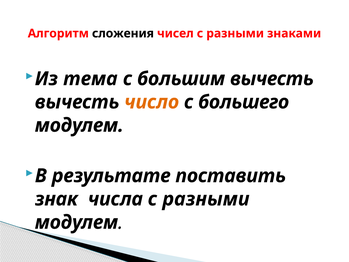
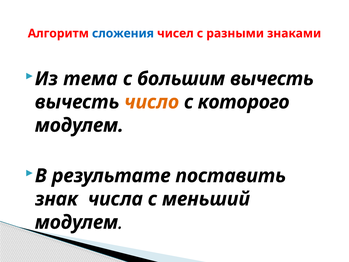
сложения colour: black -> blue
большего: большего -> которого
числа с разными: разными -> меньший
